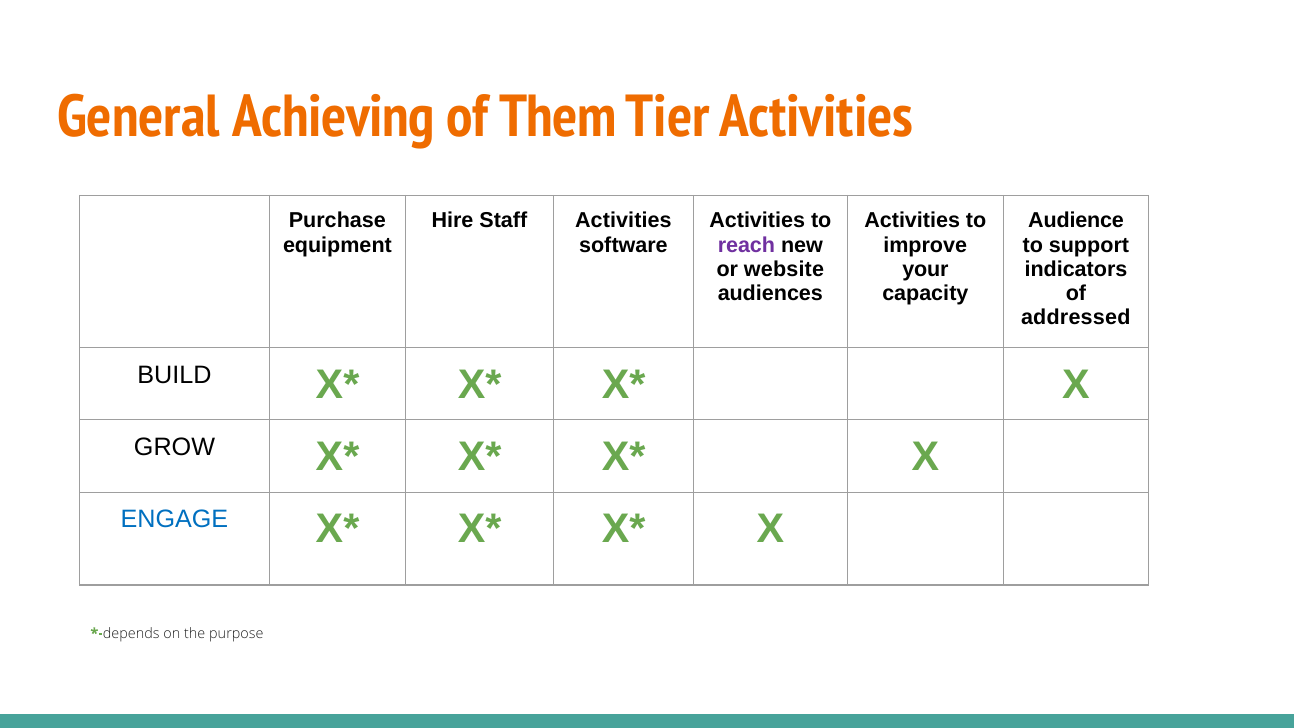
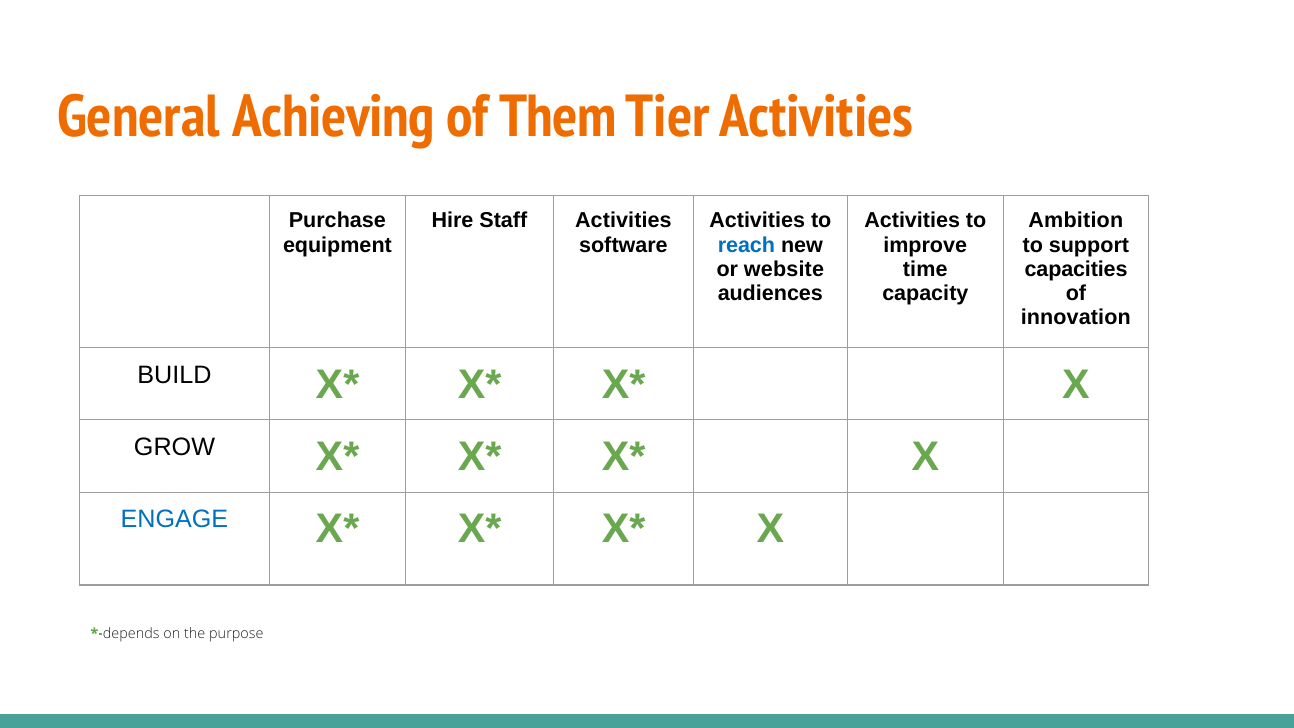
Audience: Audience -> Ambition
reach colour: purple -> blue
your: your -> time
indicators: indicators -> capacities
addressed: addressed -> innovation
